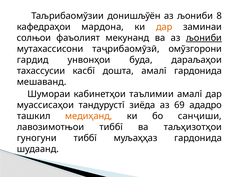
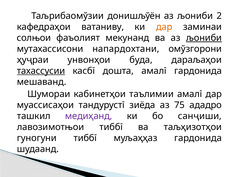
8: 8 -> 2
мардона: мардона -> ватаниву
таҷрибаомӯзӣ: таҷрибаомӯзӣ -> напардохтани
гардид: гардид -> ҳуҷраи
тахассусии underline: none -> present
69: 69 -> 75
медиҳанд colour: orange -> purple
